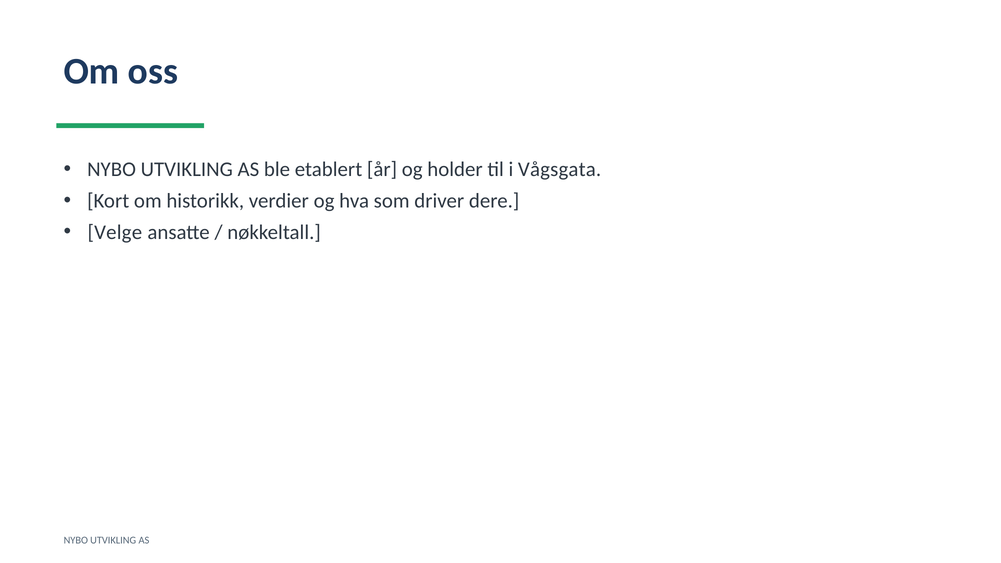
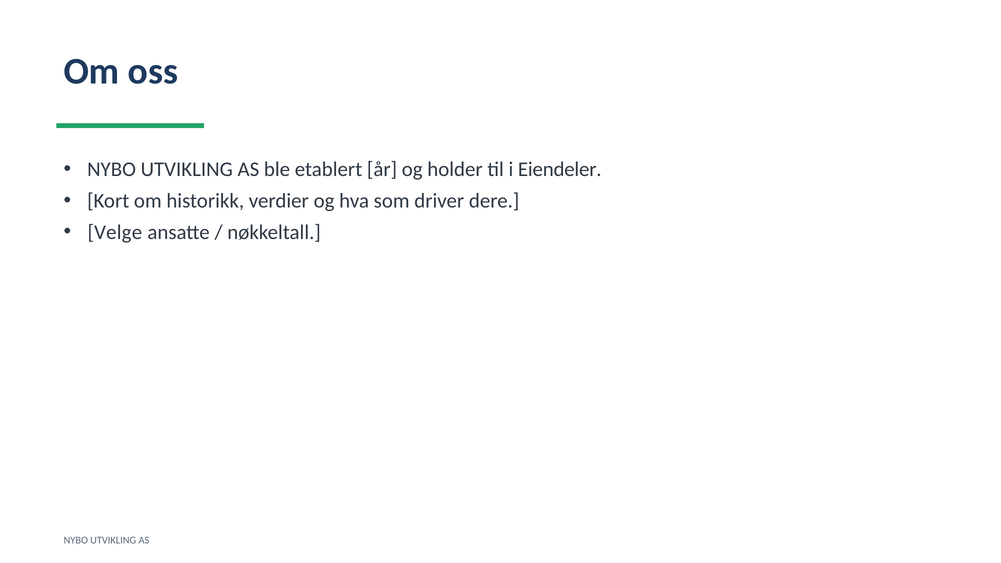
Vågsgata: Vågsgata -> Eiendeler
